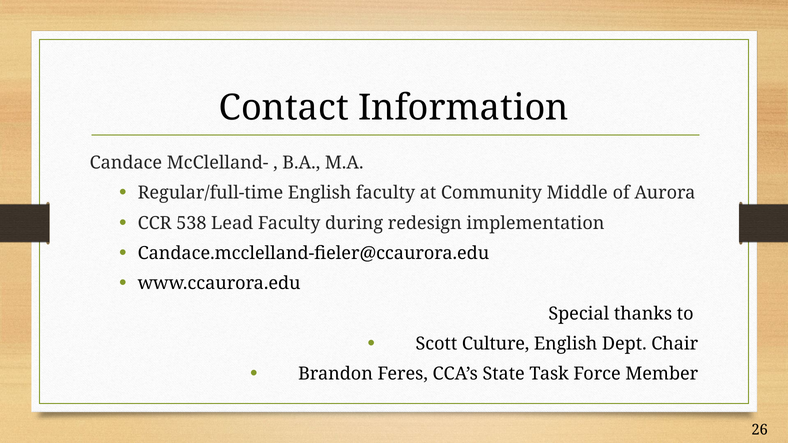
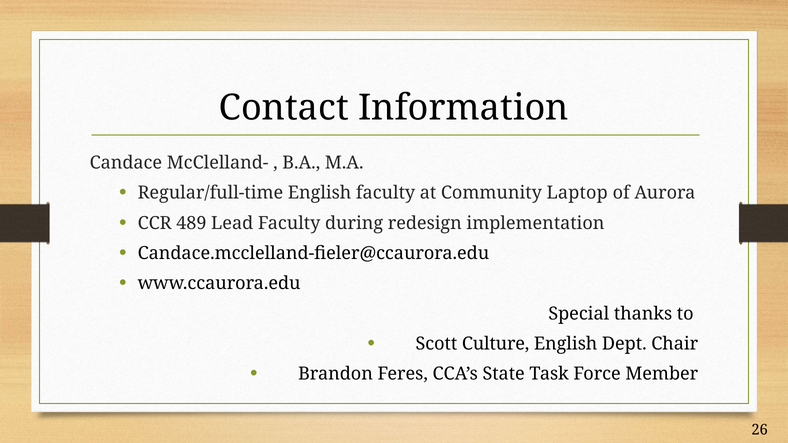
Middle: Middle -> Laptop
538: 538 -> 489
